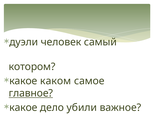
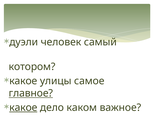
каком: каком -> улицы
какое at (23, 108) underline: none -> present
убили: убили -> каком
